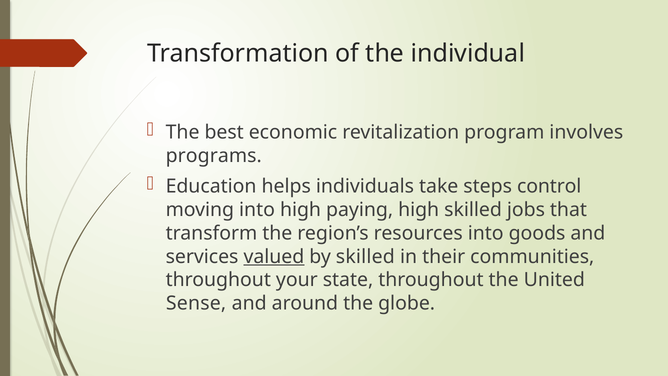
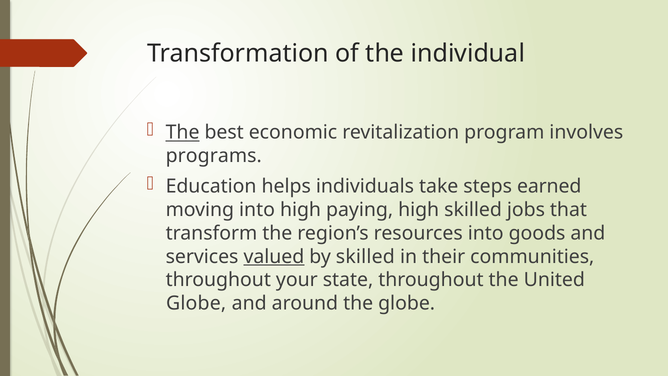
The at (183, 132) underline: none -> present
control: control -> earned
Sense at (196, 303): Sense -> Globe
